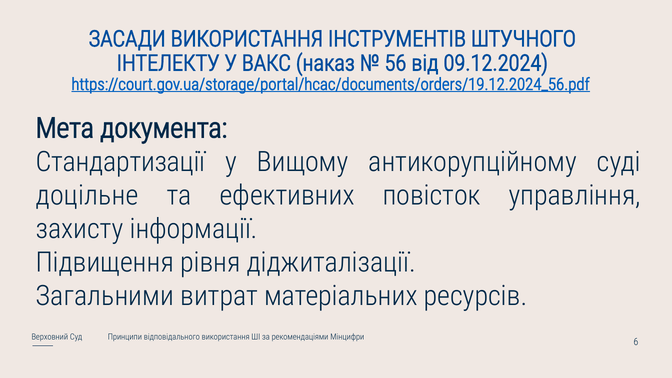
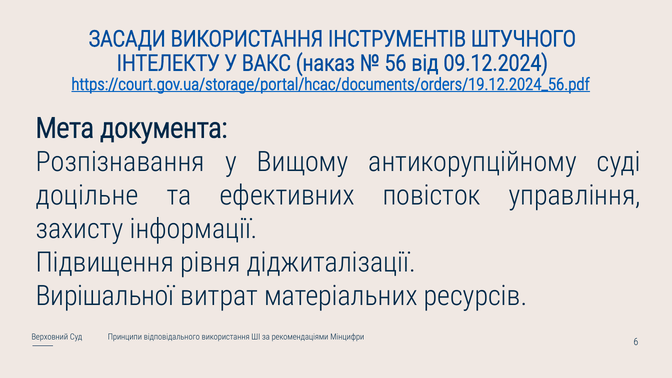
Стандартизації: Стандартизації -> Розпізнавання
Загальними: Загальними -> Вирішальної
